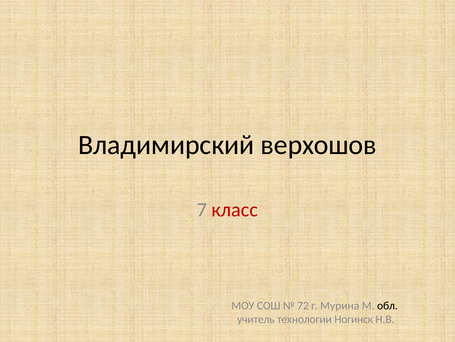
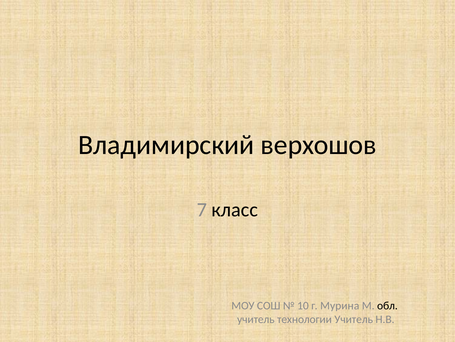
класс colour: red -> black
72: 72 -> 10
технологии Ногинск: Ногинск -> Учитель
